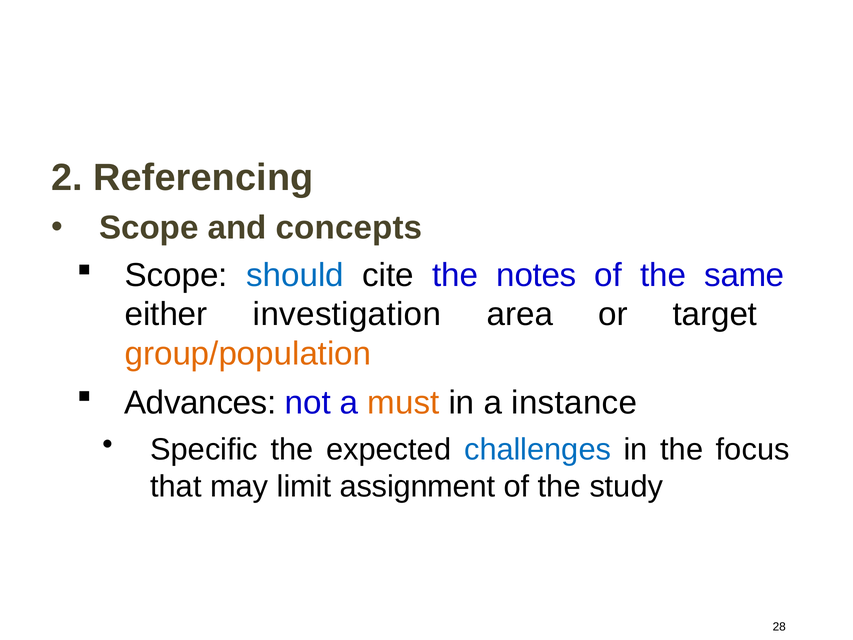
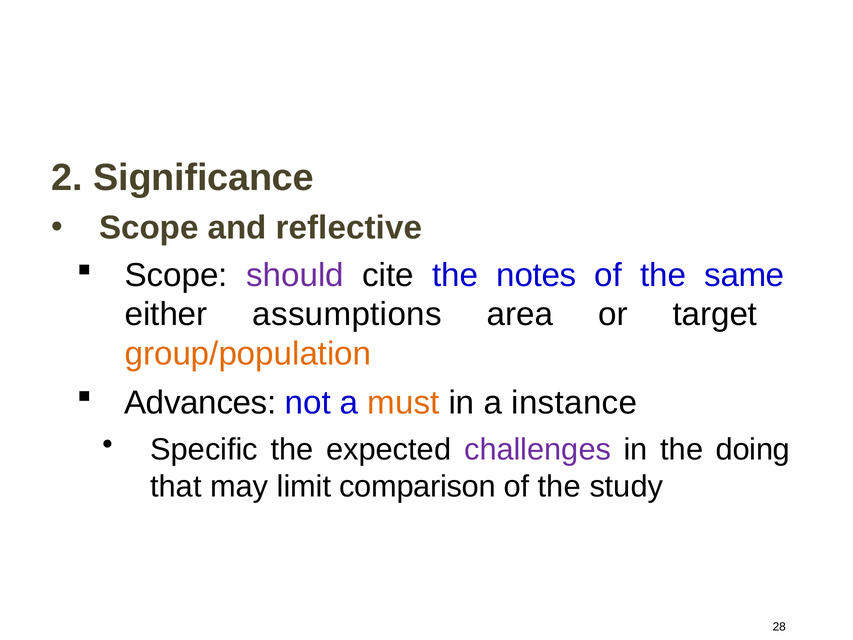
Referencing: Referencing -> Significance
concepts: concepts -> reflective
should colour: blue -> purple
investigation: investigation -> assumptions
challenges colour: blue -> purple
focus: focus -> doing
assignment: assignment -> comparison
